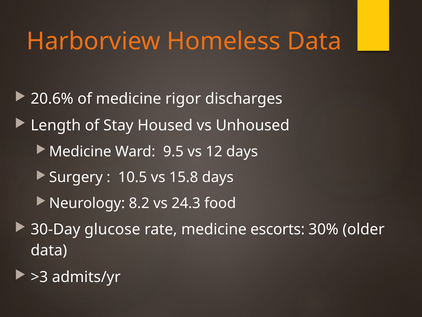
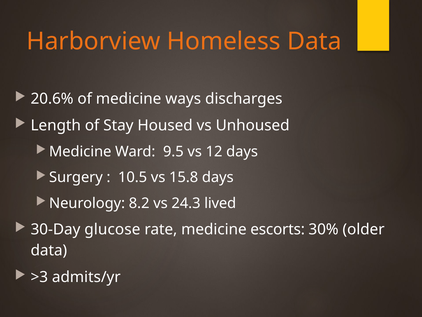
rigor: rigor -> ways
food: food -> lived
